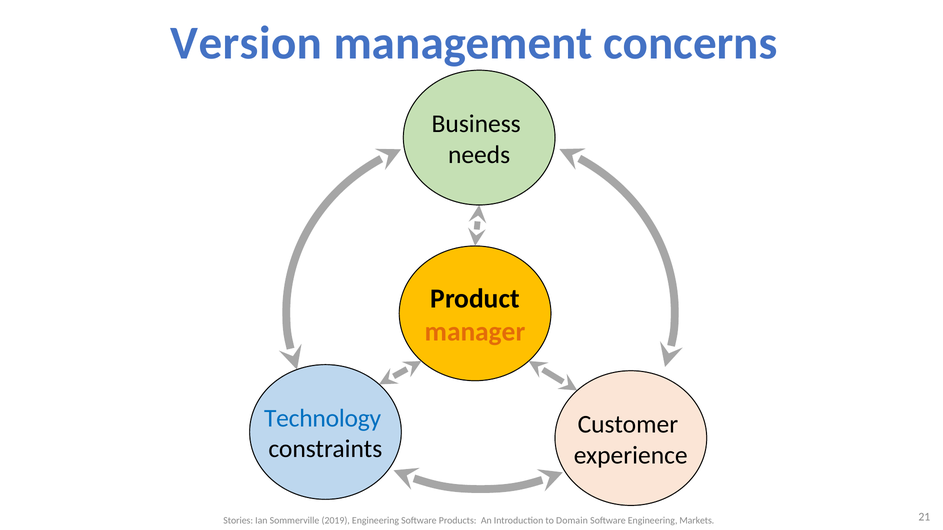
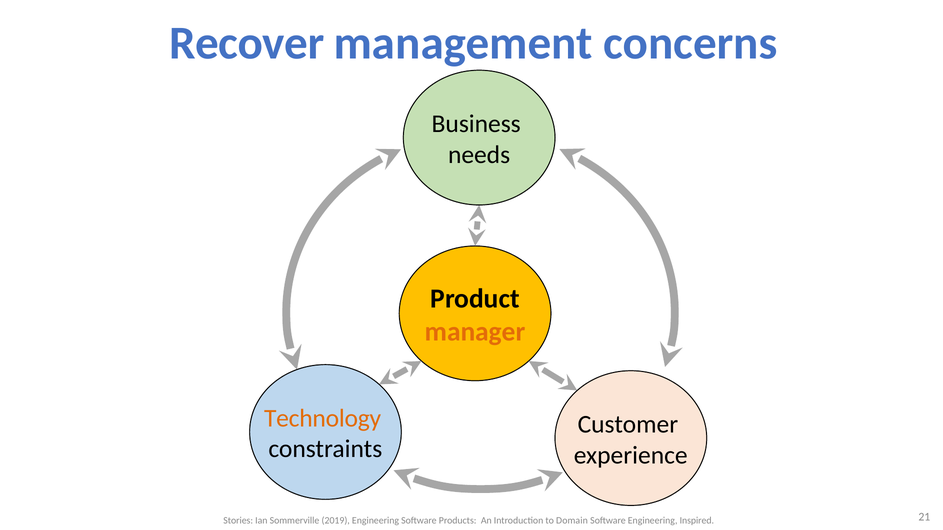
Version: Version -> Recover
Technology colour: blue -> orange
Markets: Markets -> Inspired
